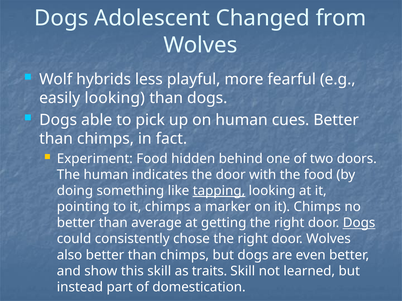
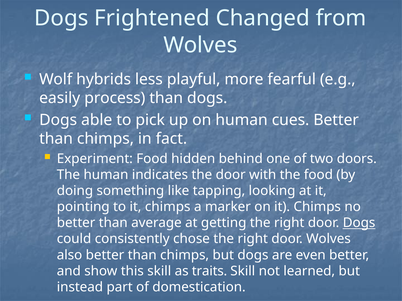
Adolescent: Adolescent -> Frightened
easily looking: looking -> process
tapping underline: present -> none
